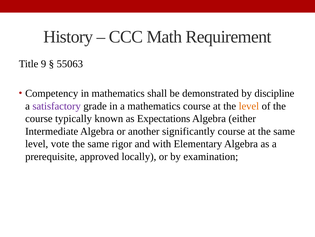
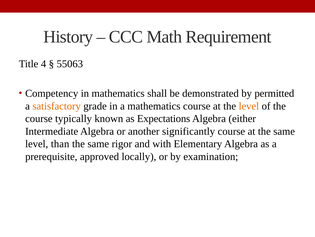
9: 9 -> 4
discipline: discipline -> permitted
satisfactory colour: purple -> orange
vote: vote -> than
